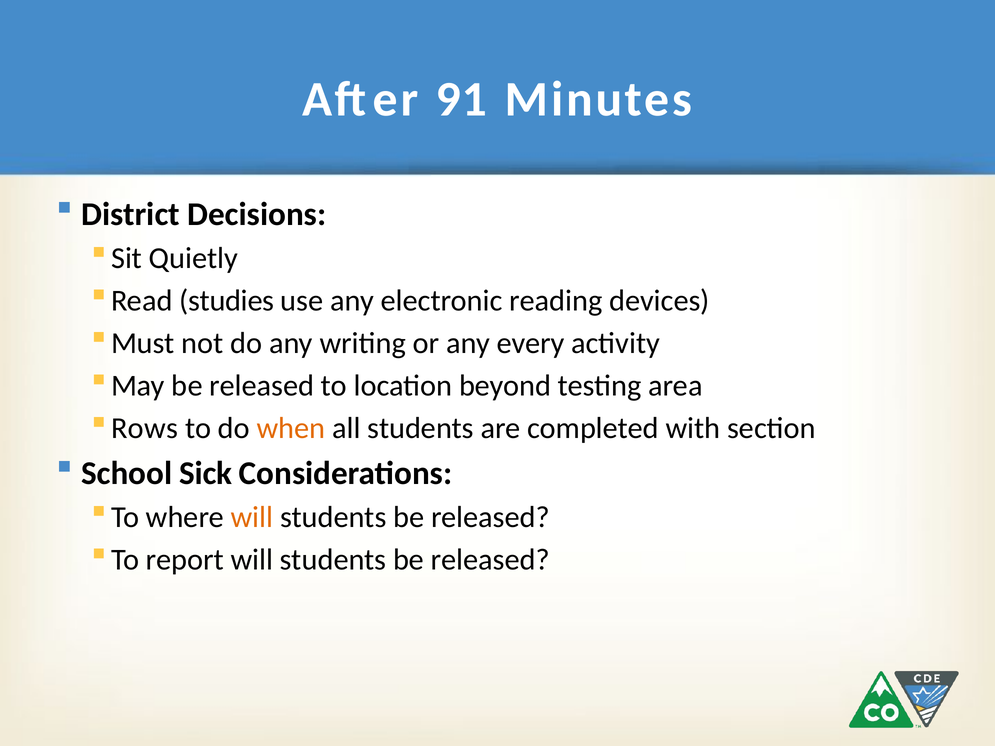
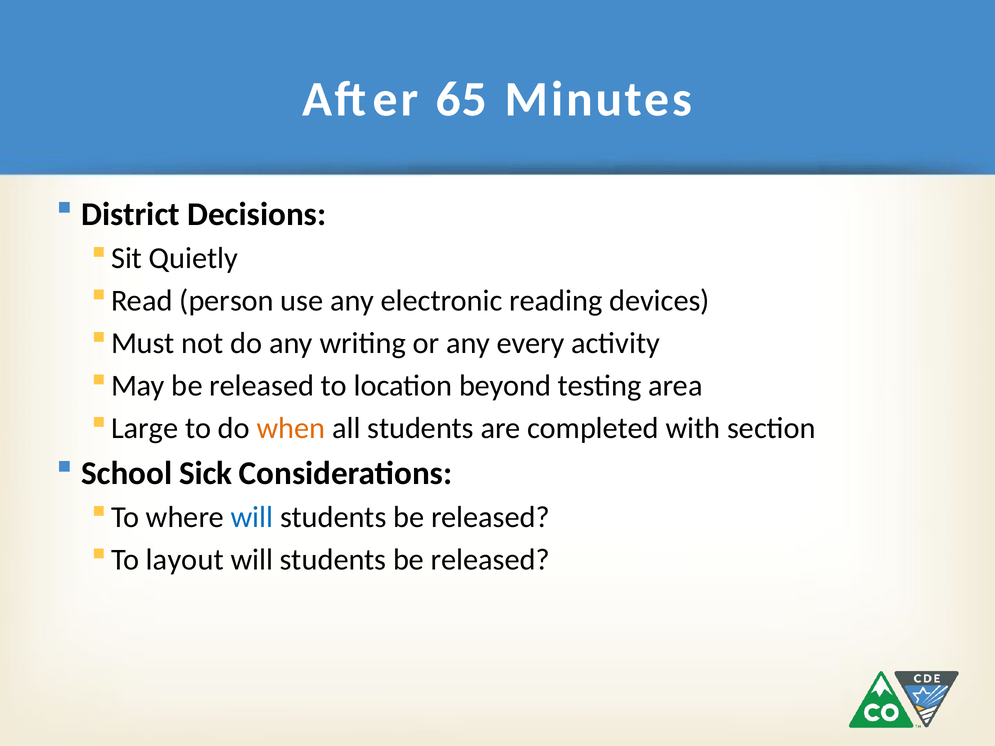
91: 91 -> 65
studies: studies -> person
Rows: Rows -> Large
will at (252, 517) colour: orange -> blue
report: report -> layout
